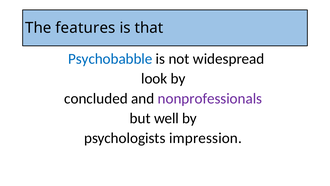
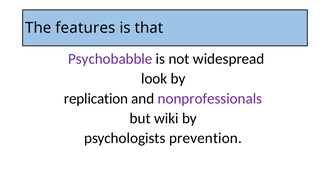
Psychobabble colour: blue -> purple
concluded: concluded -> replication
well: well -> wiki
impression: impression -> prevention
